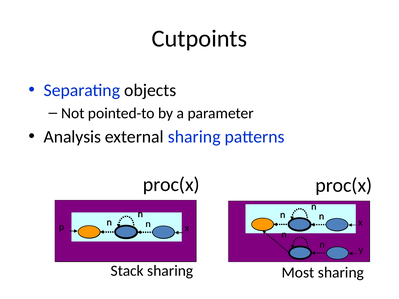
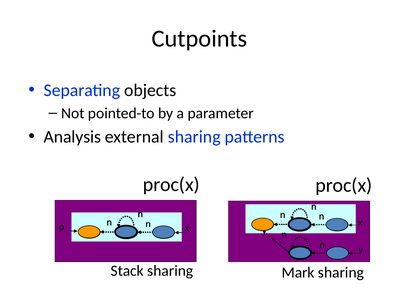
Most: Most -> Mark
